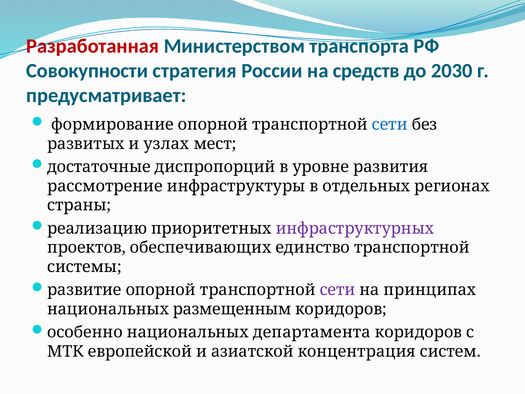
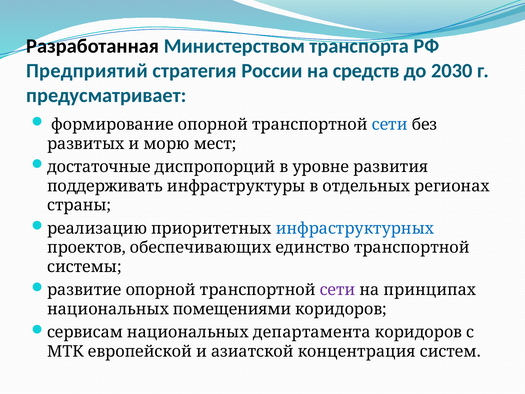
Разработанная colour: red -> black
Совокупности: Совокупности -> Предприятий
узлах: узлах -> морю
рассмотрение: рассмотрение -> поддерживать
инфраструктурных colour: purple -> blue
размещенным: размещенным -> помещениями
особенно: особенно -> сервисам
